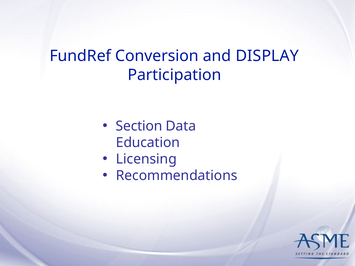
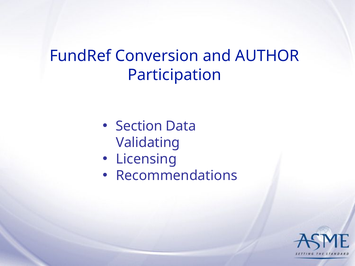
DISPLAY: DISPLAY -> AUTHOR
Education: Education -> Validating
